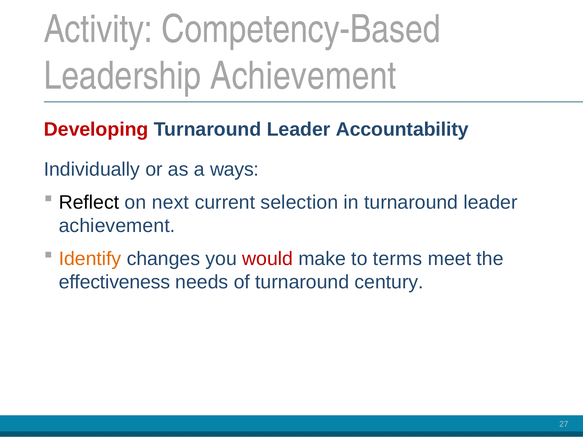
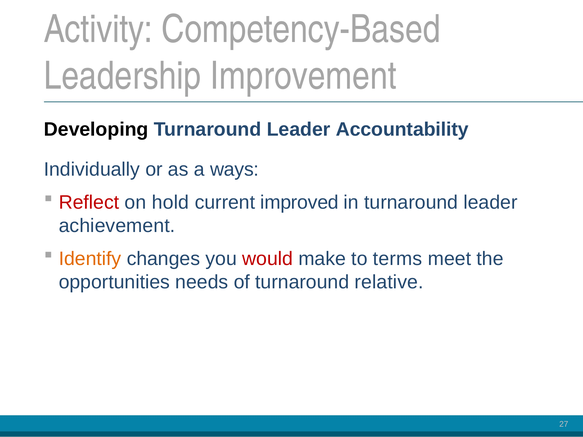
Leadership Achievement: Achievement -> Improvement
Developing colour: red -> black
Reflect colour: black -> red
next: next -> hold
selection: selection -> improved
effectiveness: effectiveness -> opportunities
century: century -> relative
